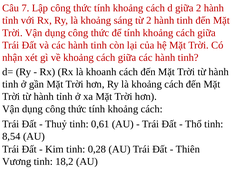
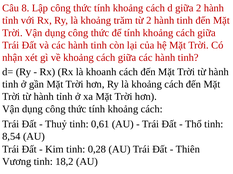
7: 7 -> 8
sáng: sáng -> trăm
